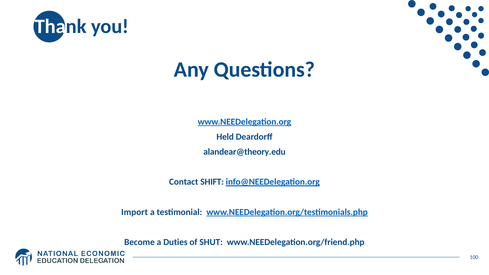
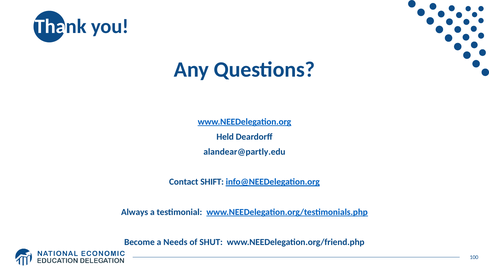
alandear@theory.edu: alandear@theory.edu -> alandear@partly.edu
Import: Import -> Always
Duties: Duties -> Needs
